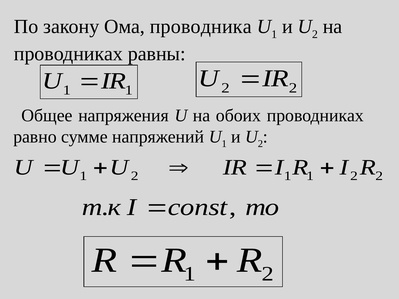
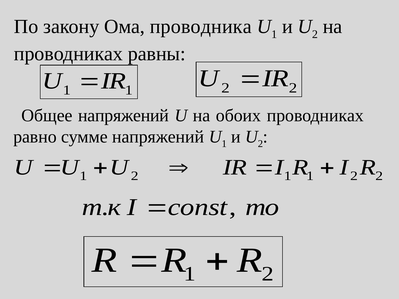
Общее напряжения: напряжения -> напряжений
